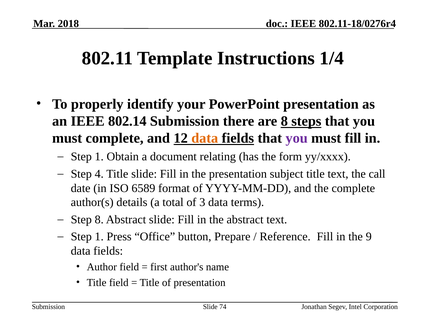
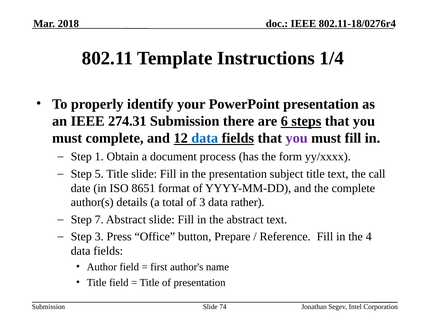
802.14: 802.14 -> 274.31
are 8: 8 -> 6
data at (205, 138) colour: orange -> blue
relating: relating -> process
4: 4 -> 5
6589: 6589 -> 8651
terms: terms -> rather
Step 8: 8 -> 7
1 at (99, 236): 1 -> 3
9: 9 -> 4
